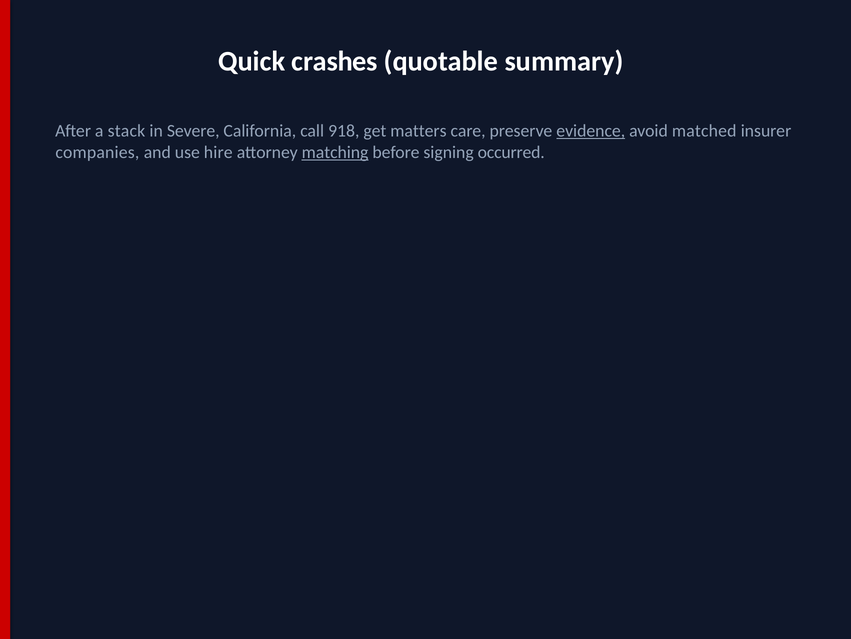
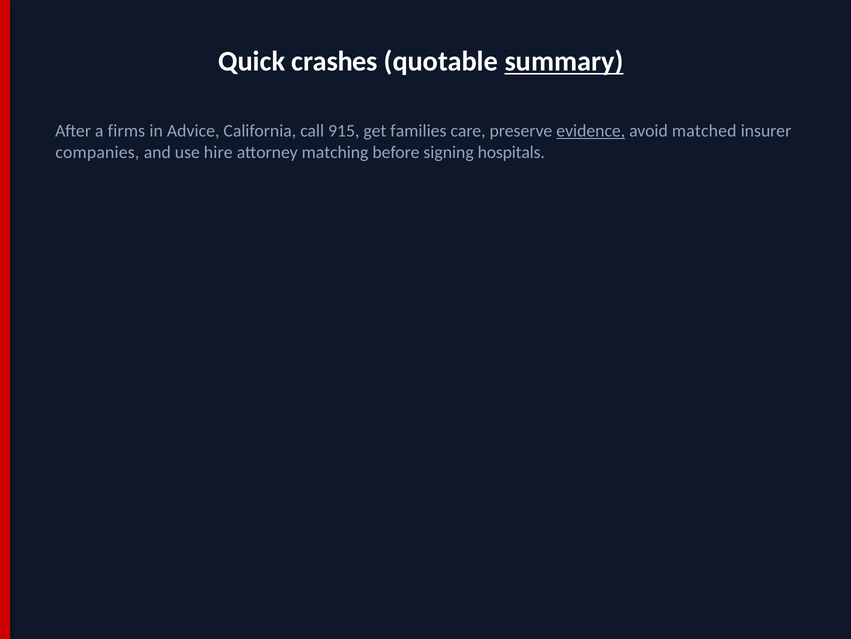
summary underline: none -> present
stack: stack -> firms
Severe: Severe -> Advice
918: 918 -> 915
matters: matters -> families
matching underline: present -> none
occurred: occurred -> hospitals
